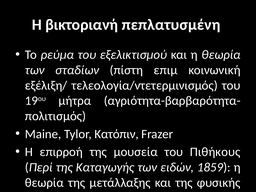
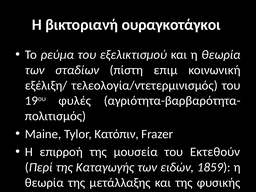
πεπλατυσμένη: πεπλατυσμένη -> ουραγκοτάγκοι
μήτρα: μήτρα -> φυλές
Πιθήκους: Πιθήκους -> Εκτεθούν
